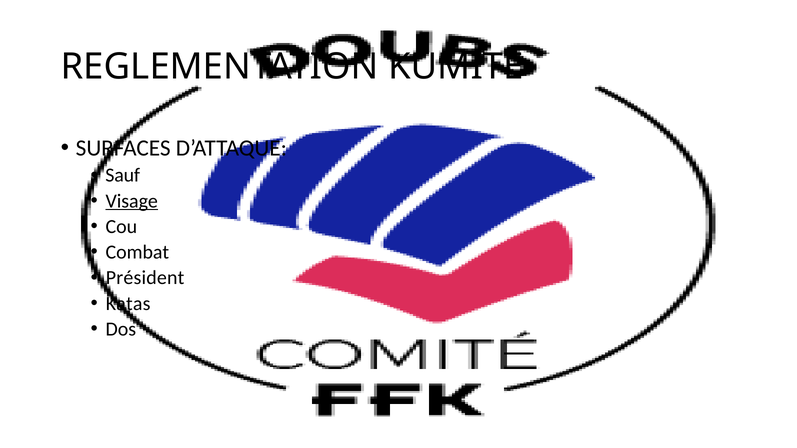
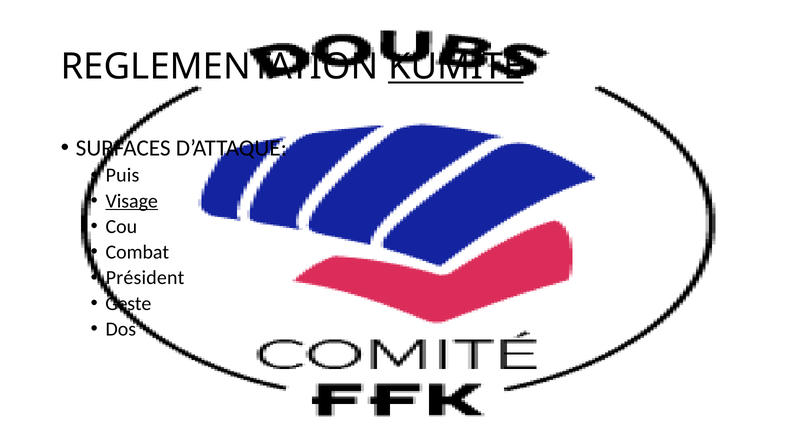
KUMITE underline: none -> present
Sauf: Sauf -> Puis
Katas: Katas -> Geste
